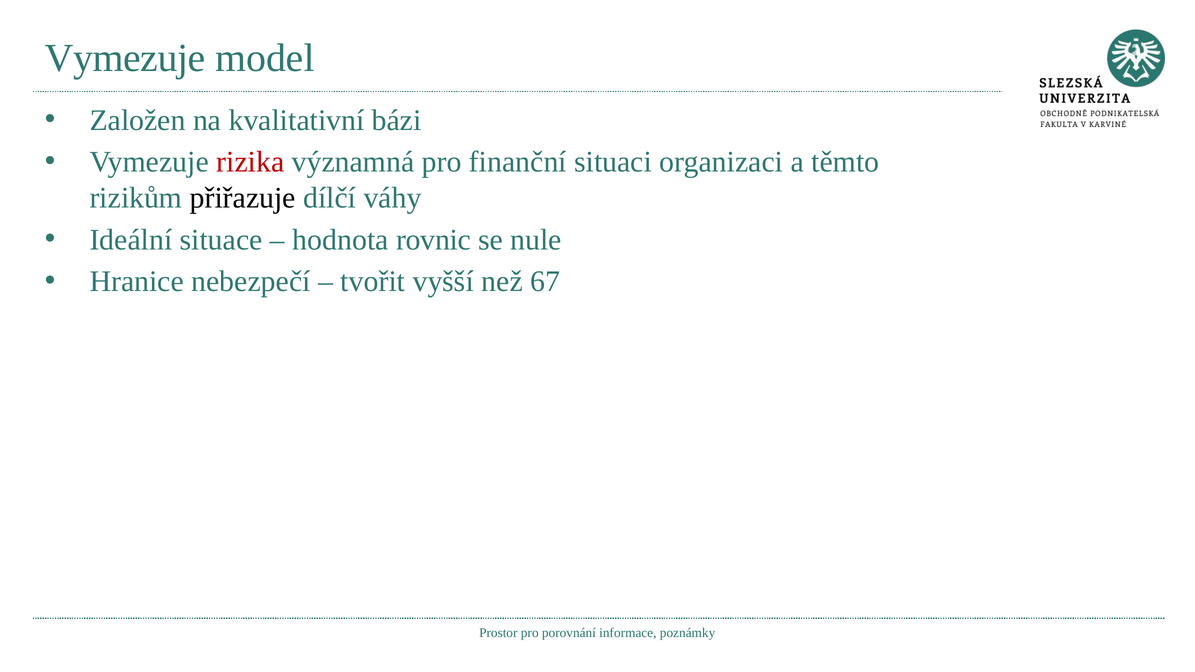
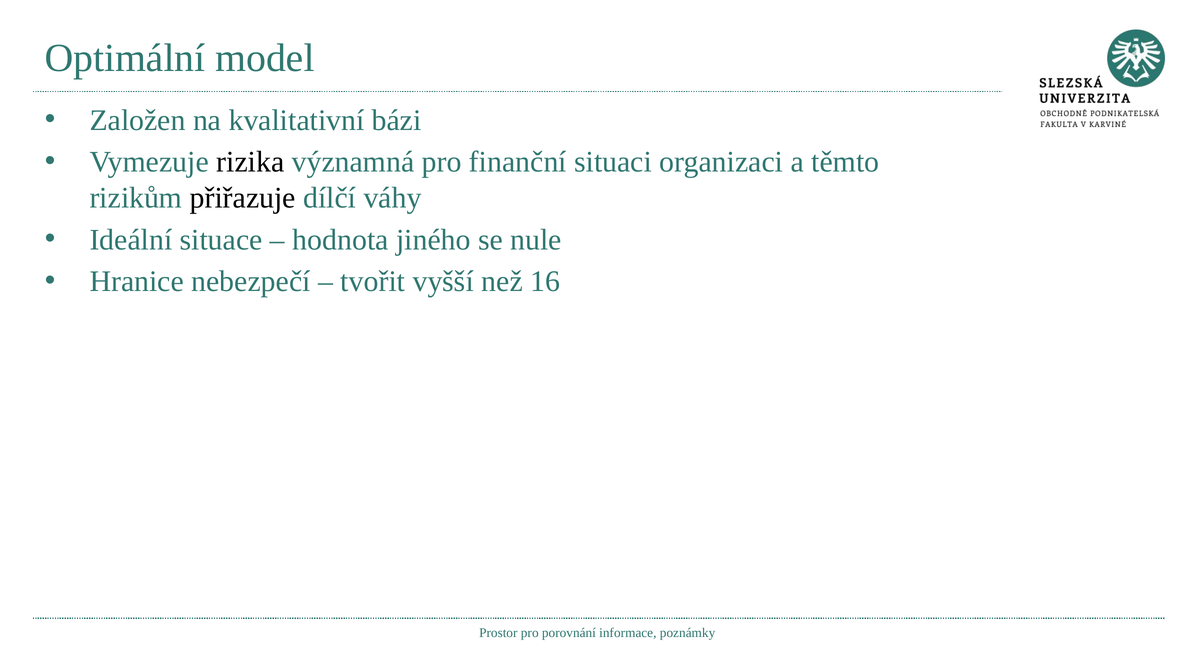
Vymezuje at (125, 58): Vymezuje -> Optimální
rizika colour: red -> black
rovnic: rovnic -> jiného
67: 67 -> 16
